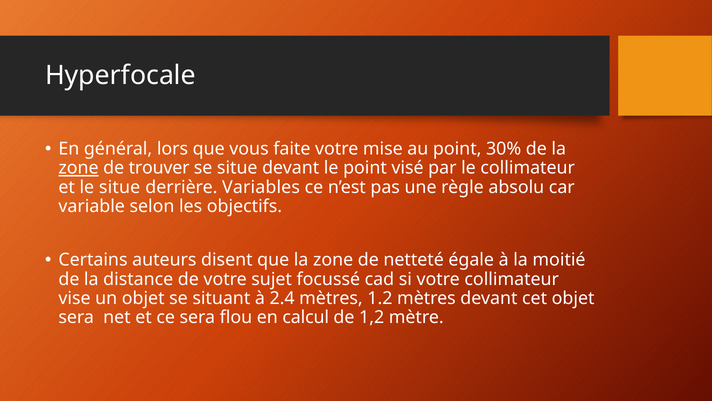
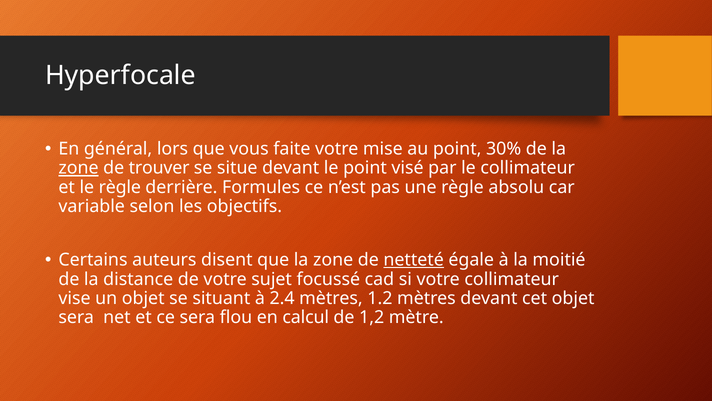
le situe: situe -> règle
Variables: Variables -> Formules
netteté underline: none -> present
